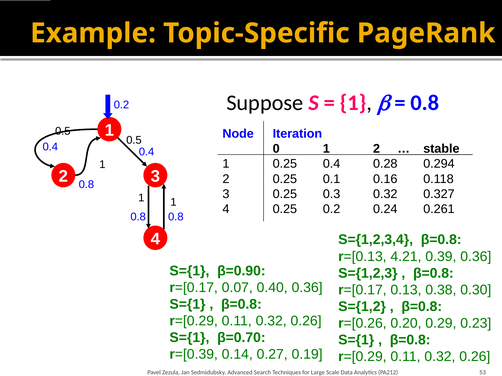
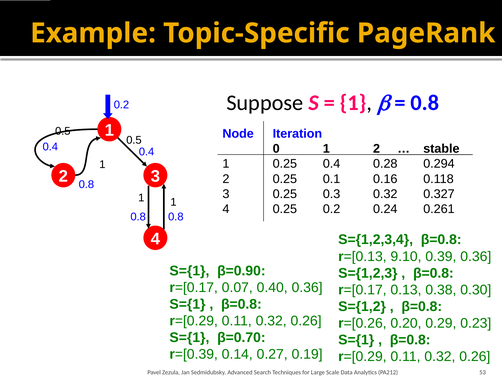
4.21: 4.21 -> 9.10
